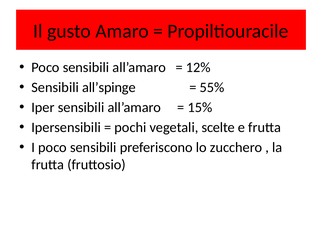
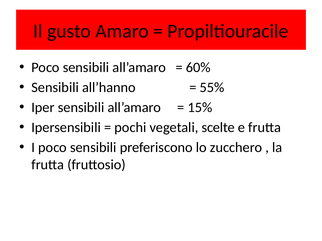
12%: 12% -> 60%
all’spinge: all’spinge -> all’hanno
